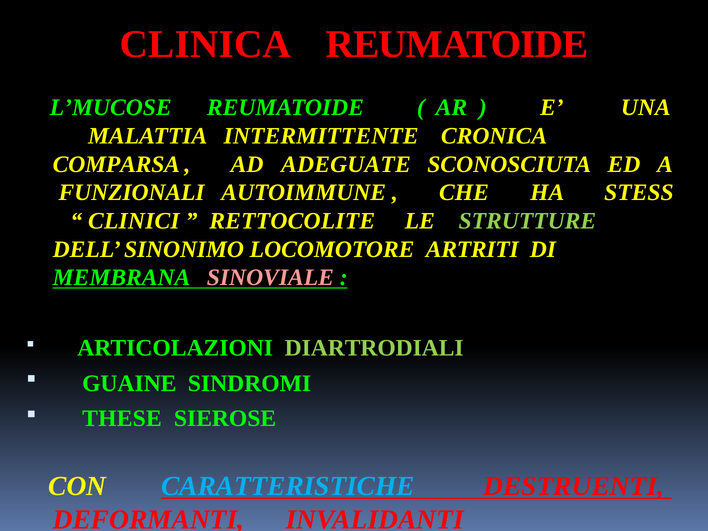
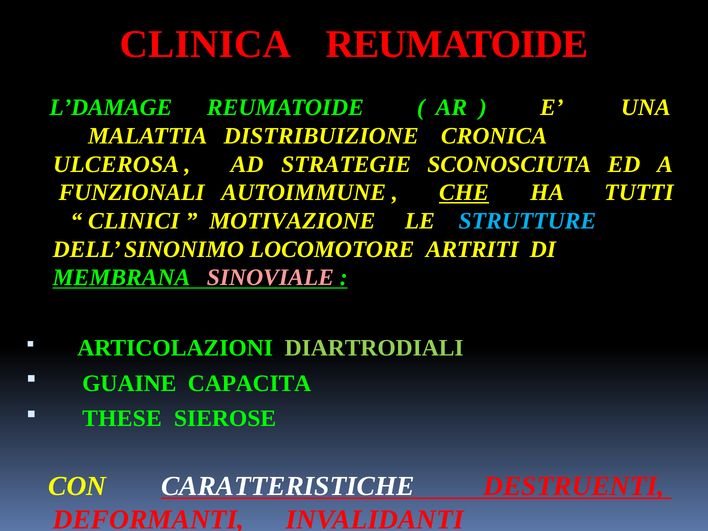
L’MUCOSE: L’MUCOSE -> L’DAMAGE
INTERMITTENTE: INTERMITTENTE -> DISTRIBUIZIONE
COMPARSA: COMPARSA -> ULCEROSA
ADEGUATE: ADEGUATE -> STRATEGIE
CHE underline: none -> present
STESS: STESS -> TUTTI
RETTOCOLITE: RETTOCOLITE -> MOTIVAZIONE
STRUTTURE colour: light green -> light blue
SINDROMI: SINDROMI -> CAPACITA
CARATTERISTICHE colour: light blue -> white
